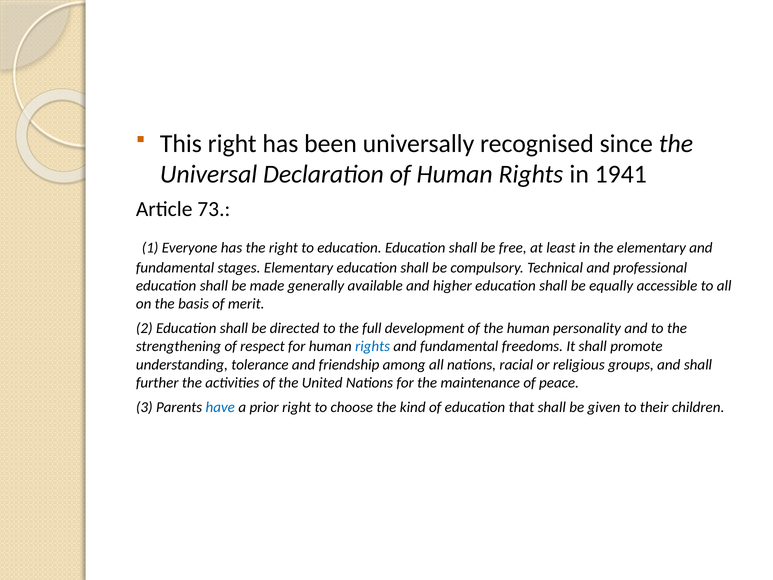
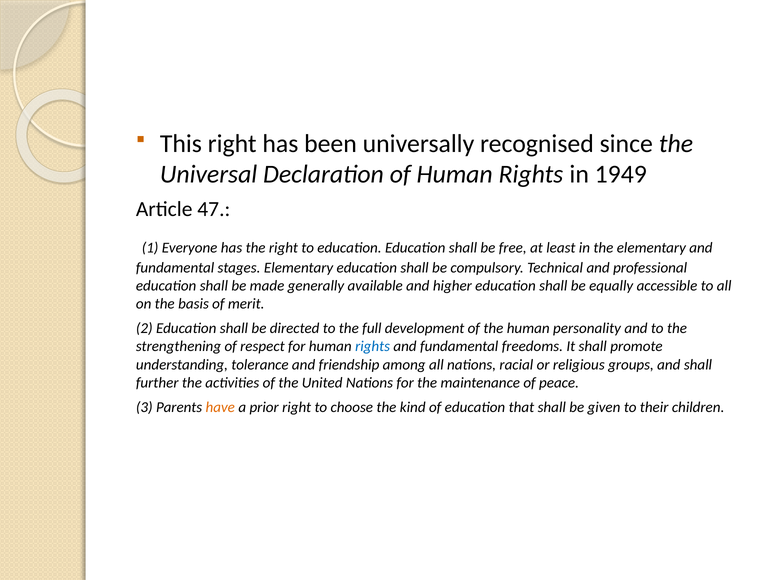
1941: 1941 -> 1949
73: 73 -> 47
have colour: blue -> orange
